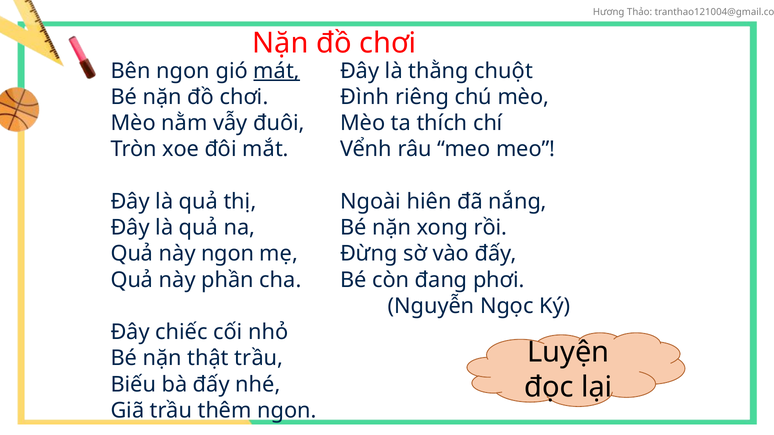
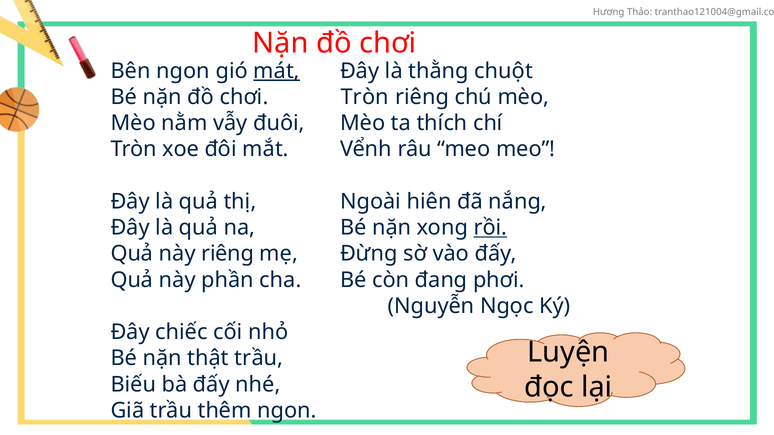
Đình at (365, 97): Đình -> Tròn
rồi underline: none -> present
này ngon: ngon -> riêng
